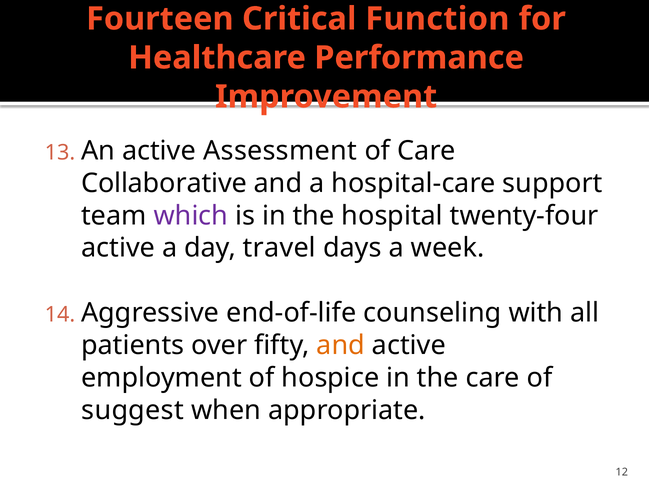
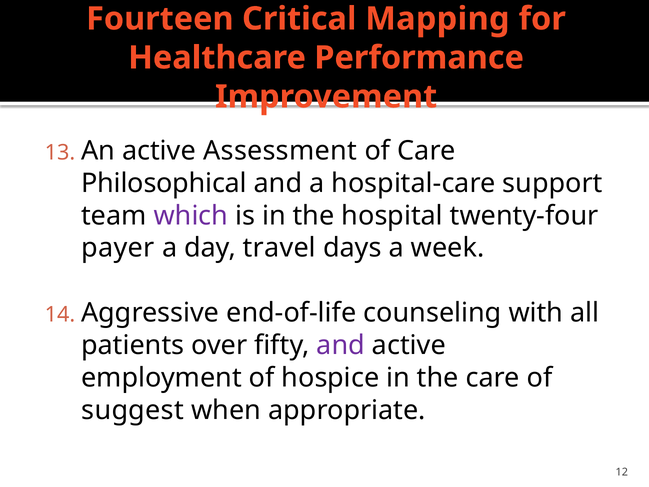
Function: Function -> Mapping
Collaborative: Collaborative -> Philosophical
active at (118, 248): active -> payer
and at (341, 345) colour: orange -> purple
